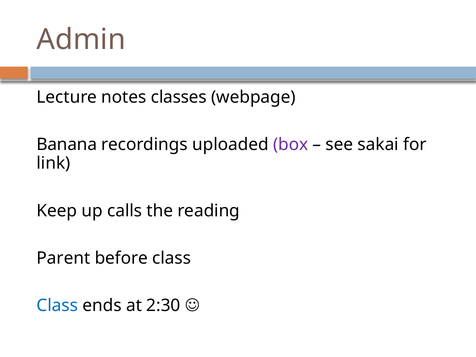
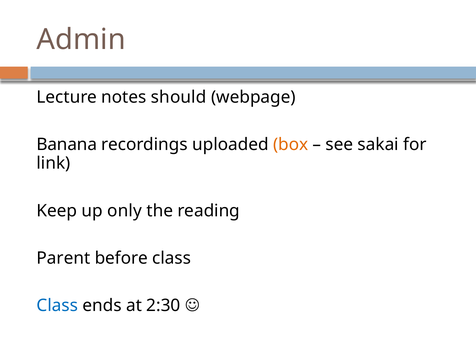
classes: classes -> should
box colour: purple -> orange
calls: calls -> only
